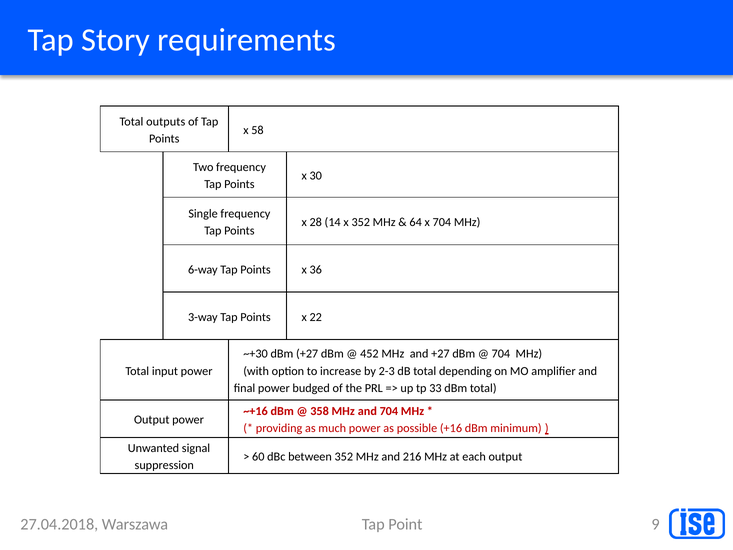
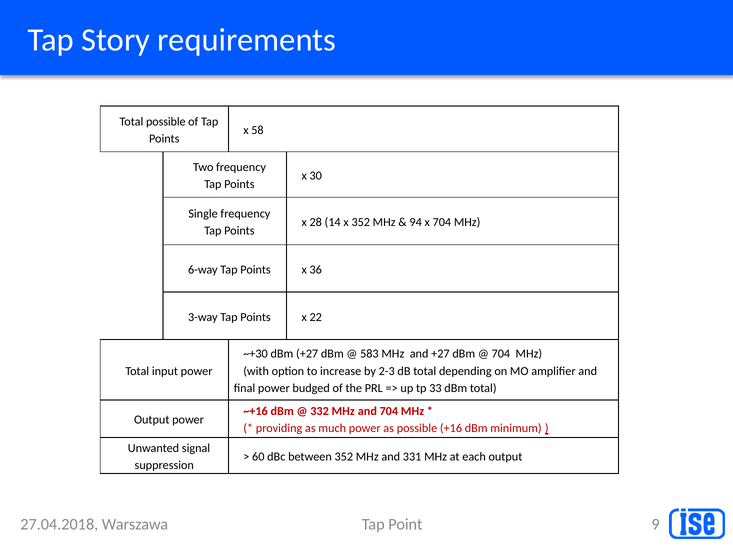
Total outputs: outputs -> possible
64: 64 -> 94
452: 452 -> 583
358: 358 -> 332
216: 216 -> 331
